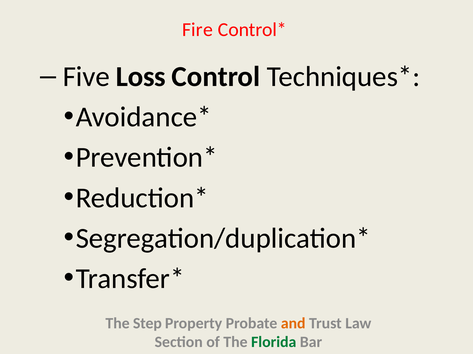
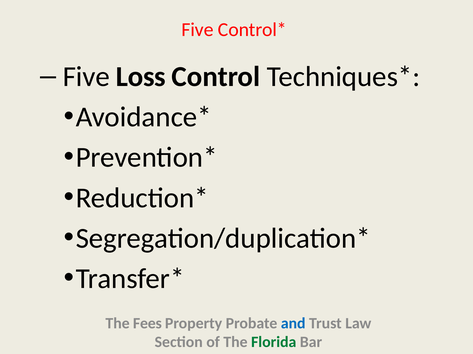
Fire at (197, 30): Fire -> Five
Step: Step -> Fees
and colour: orange -> blue
